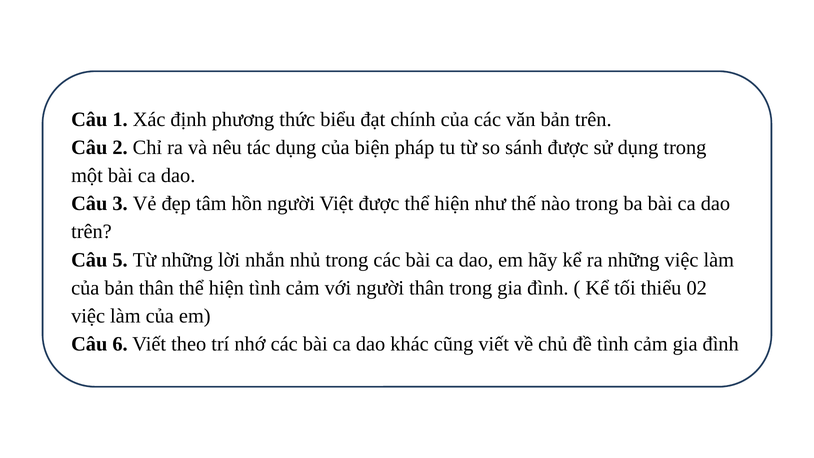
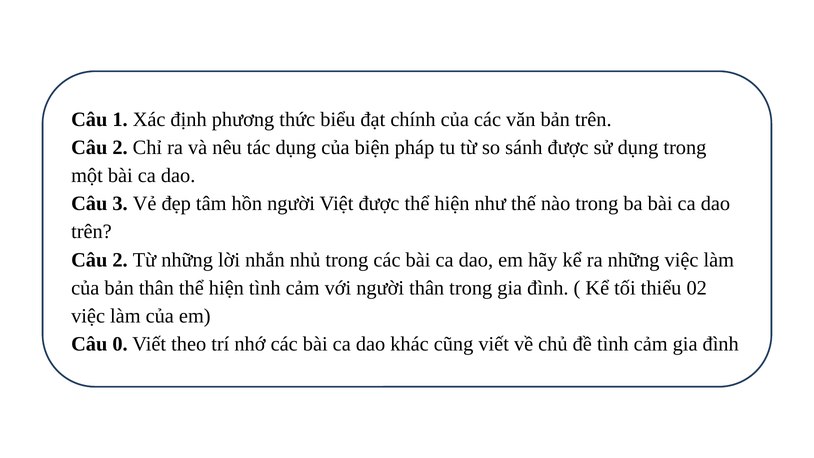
5 at (120, 260): 5 -> 2
6: 6 -> 0
